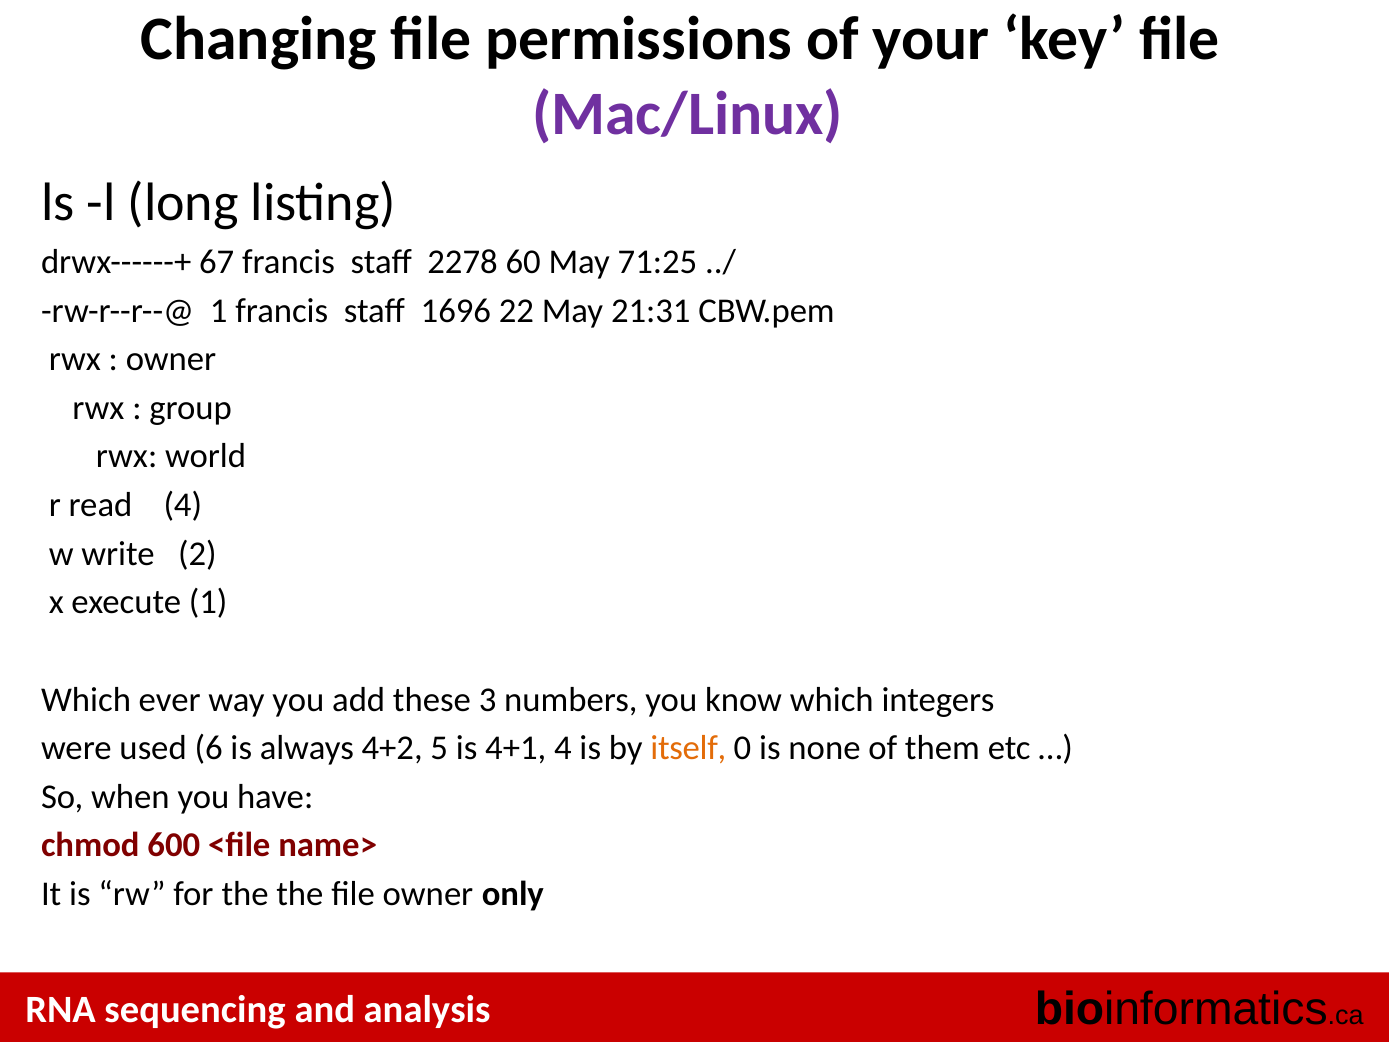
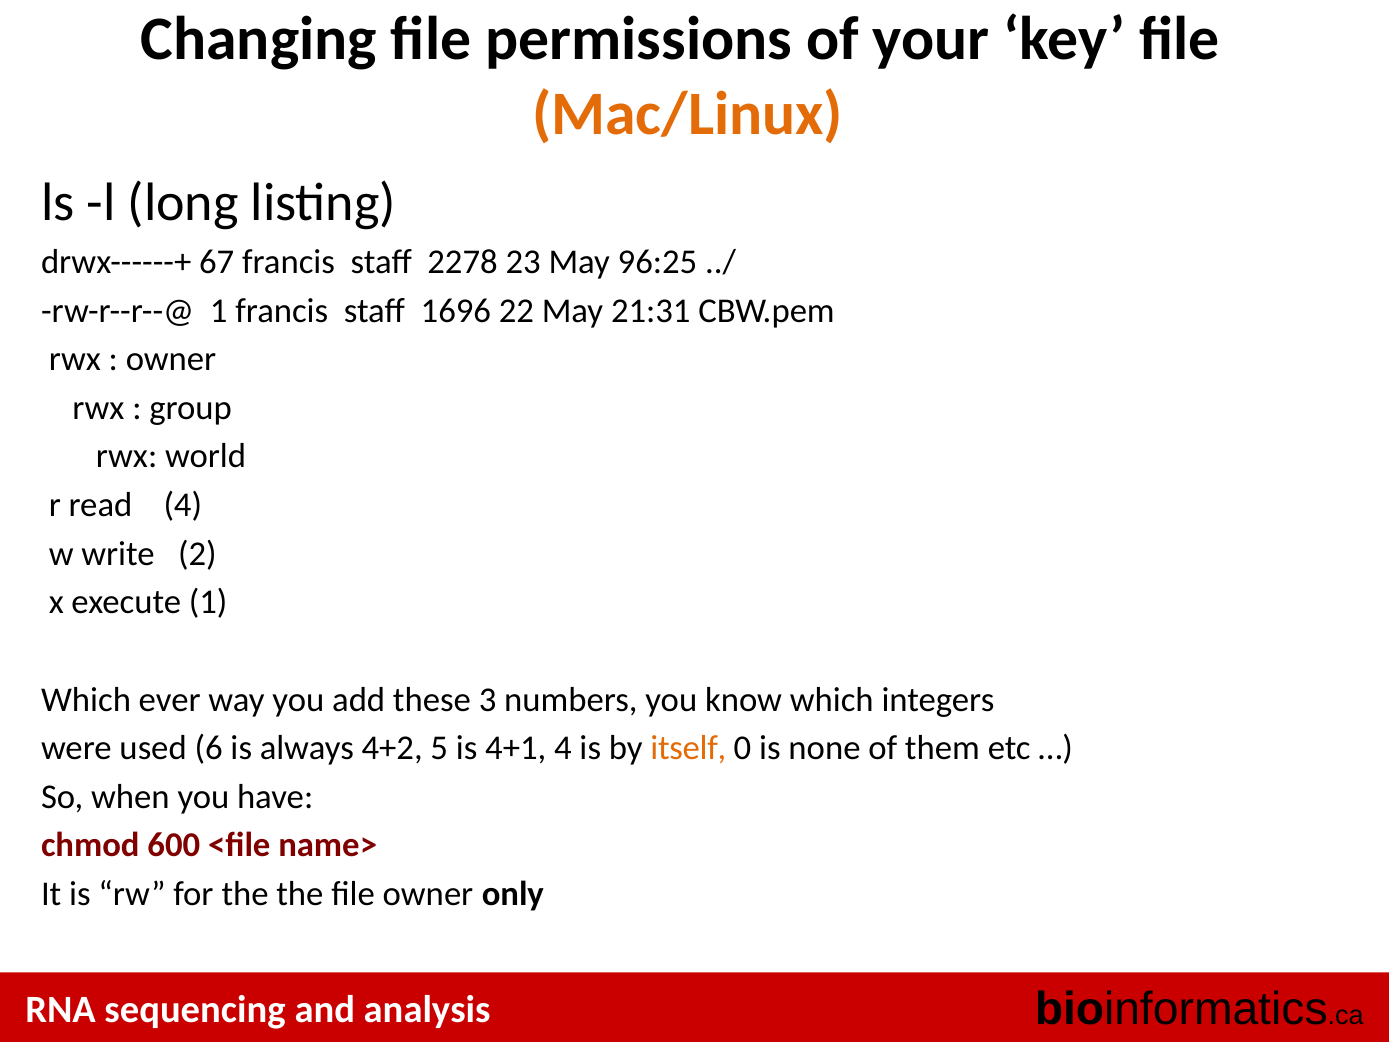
Mac/Linux colour: purple -> orange
60: 60 -> 23
71:25: 71:25 -> 96:25
